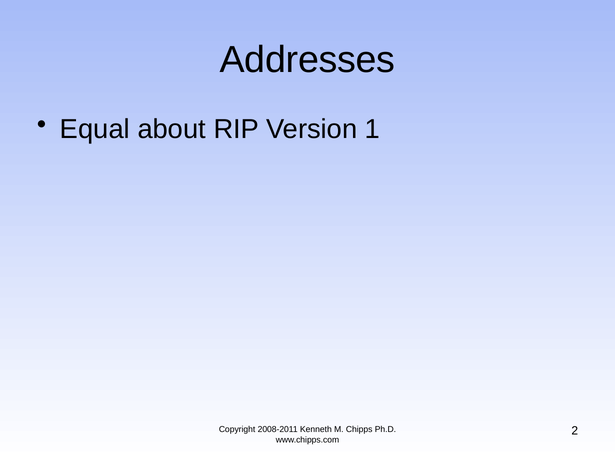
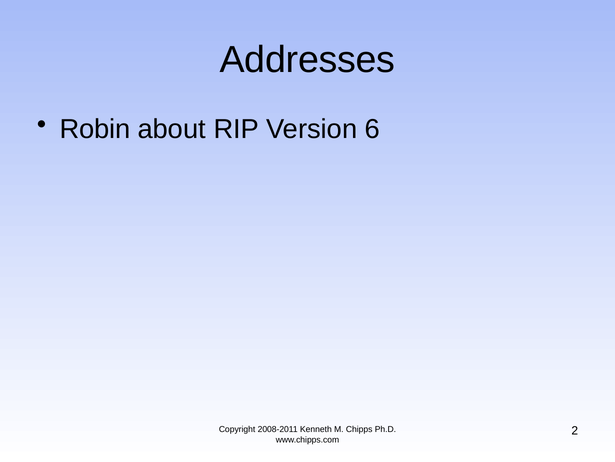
Equal: Equal -> Robin
1: 1 -> 6
